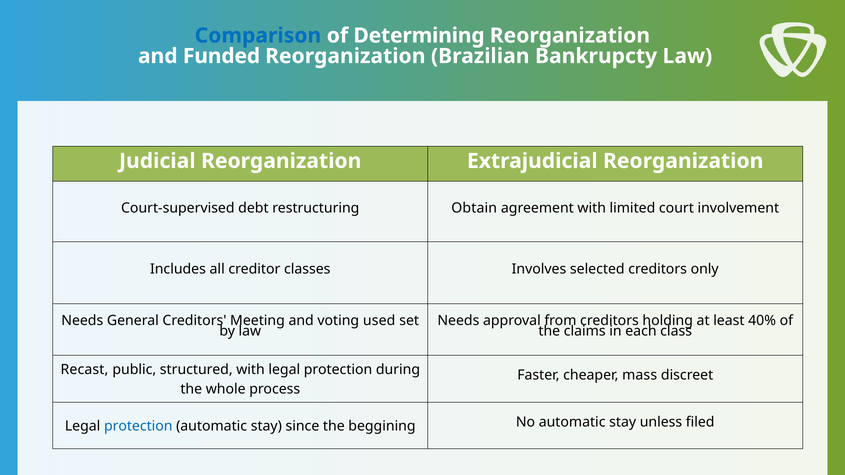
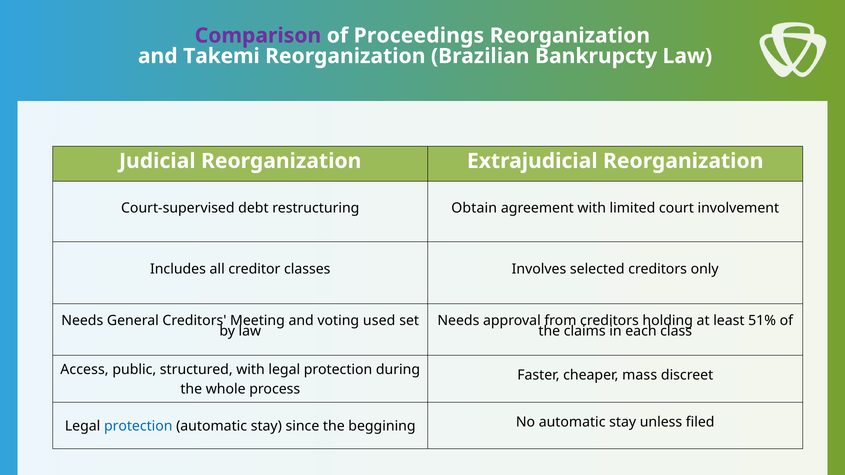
Comparison colour: blue -> purple
Determining: Determining -> Proceedings
Funded: Funded -> Takemi
40%: 40% -> 51%
Recast: Recast -> Access
